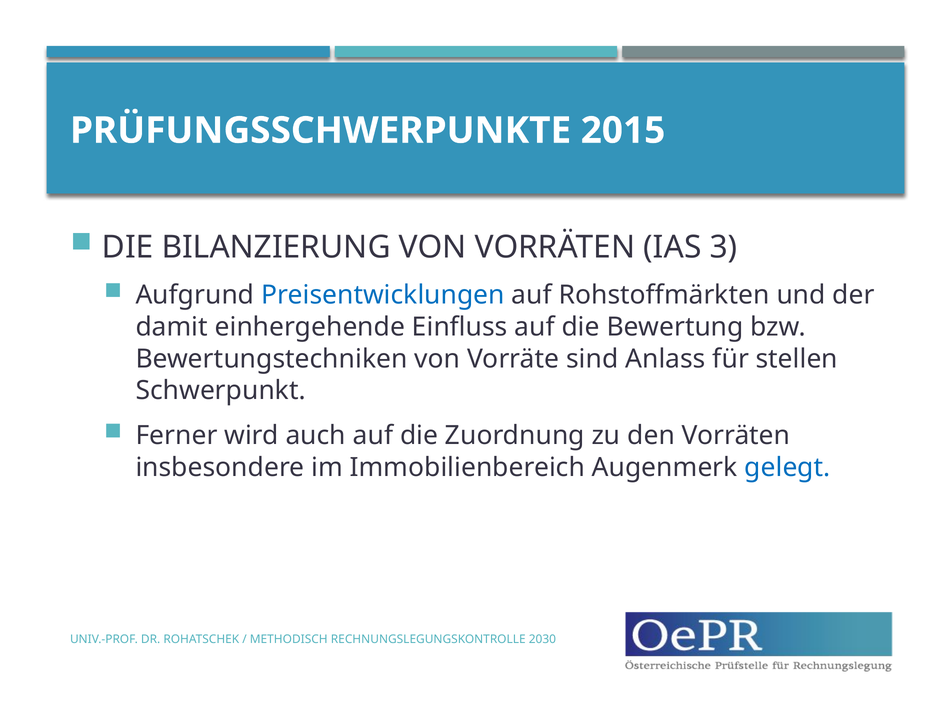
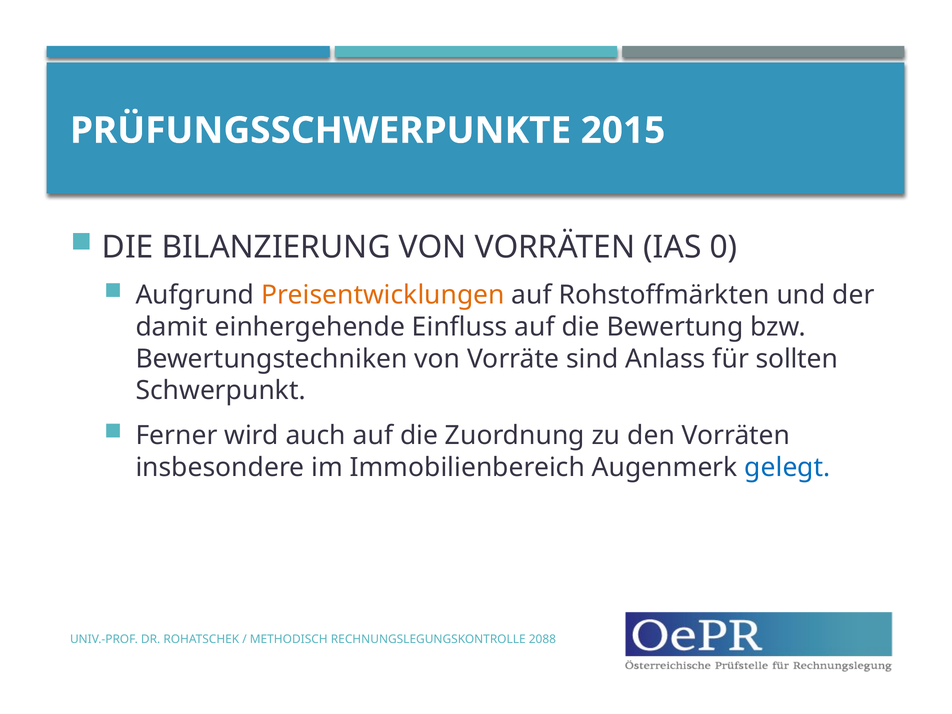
3: 3 -> 0
Preisentwicklungen colour: blue -> orange
stellen: stellen -> sollten
2030: 2030 -> 2088
